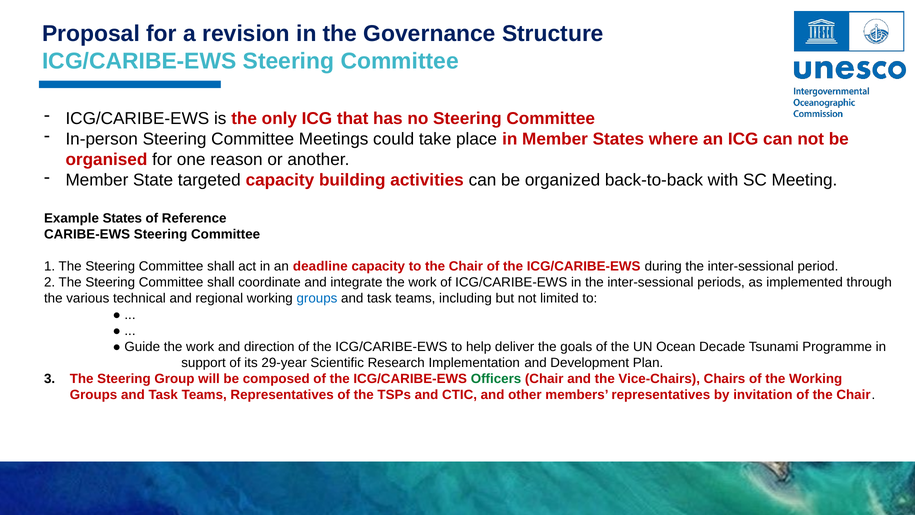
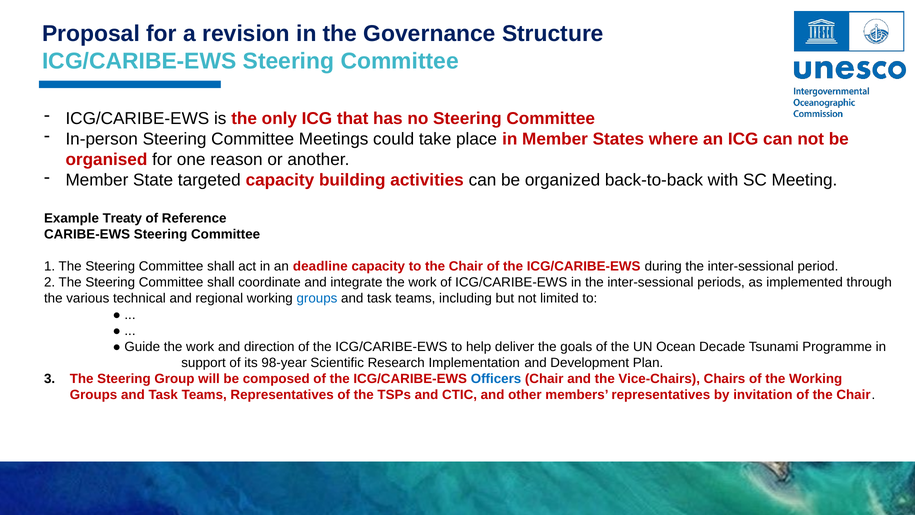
Example States: States -> Treaty
29-year: 29-year -> 98-year
Officers colour: green -> blue
